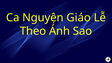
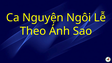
Giáo: Giáo -> Ngôi
